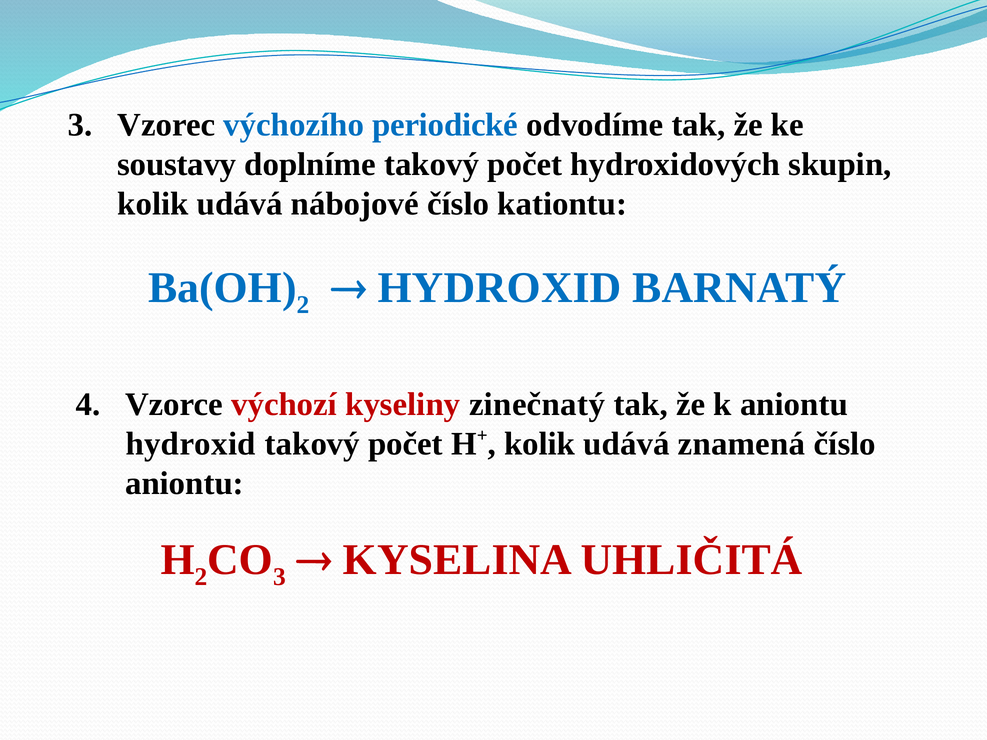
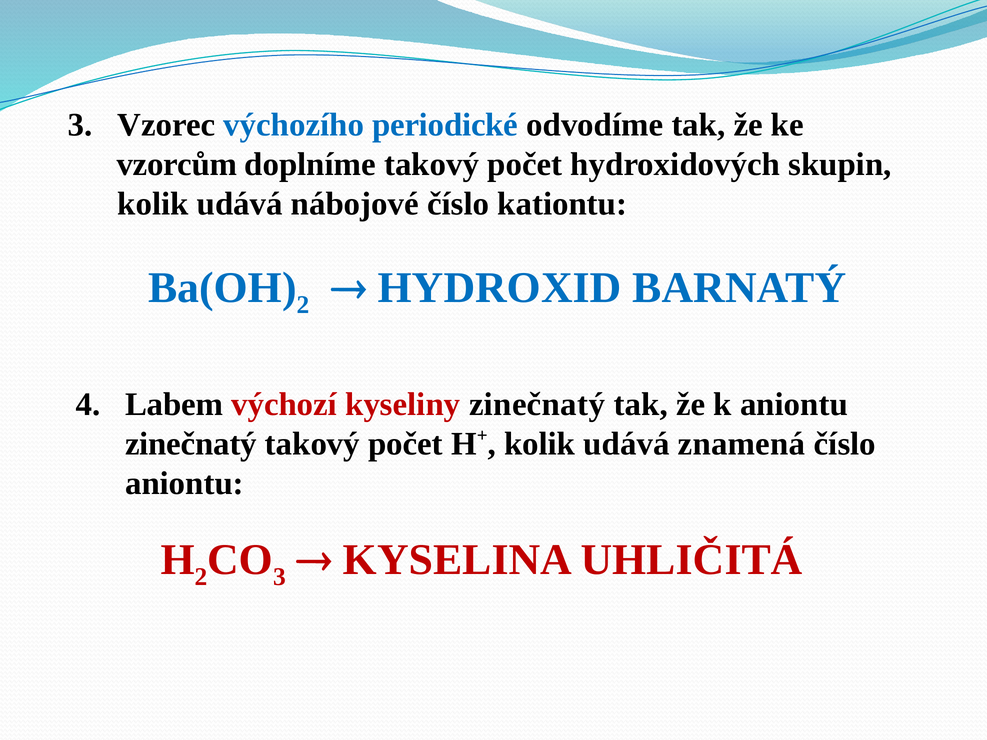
soustavy: soustavy -> vzorcům
Vzorce: Vzorce -> Labem
hydroxid at (191, 444): hydroxid -> zinečnatý
